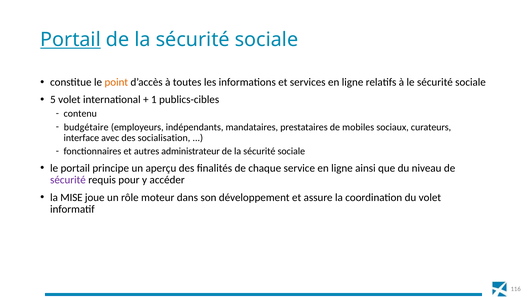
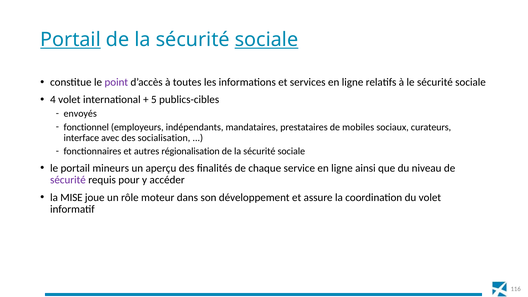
sociale at (267, 40) underline: none -> present
point colour: orange -> purple
5: 5 -> 4
1: 1 -> 5
contenu: contenu -> envoyés
budgétaire: budgétaire -> fonctionnel
administrateur: administrateur -> régionalisation
principe: principe -> mineurs
